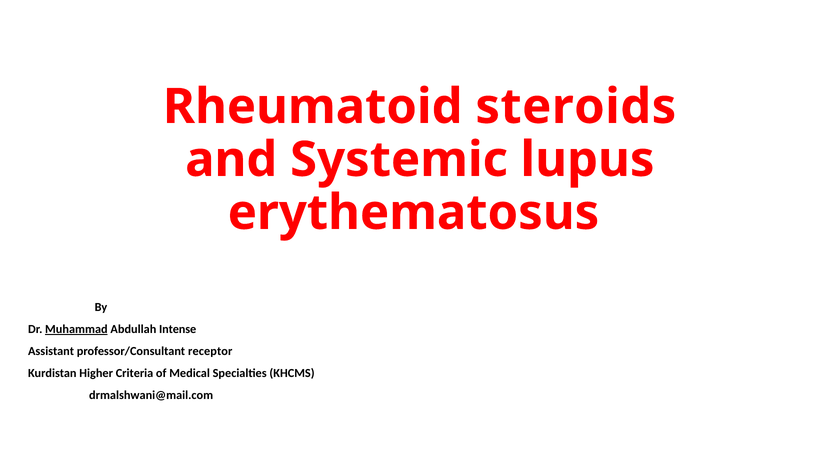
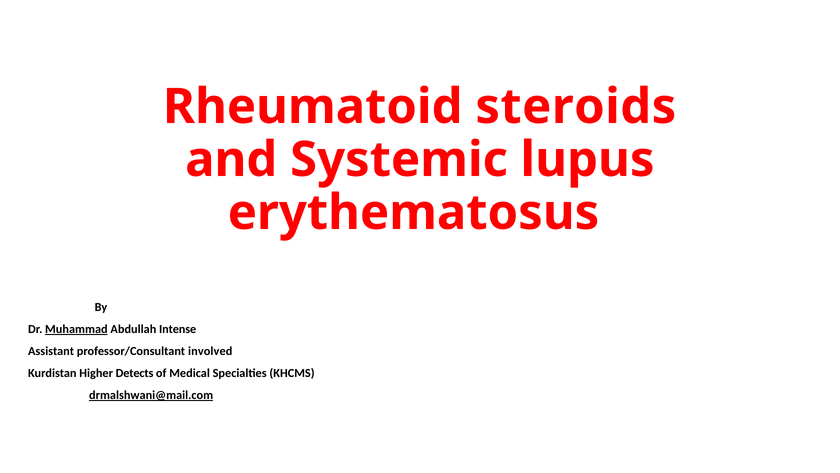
receptor: receptor -> involved
Criteria: Criteria -> Detects
drmalshwani@mail.com underline: none -> present
